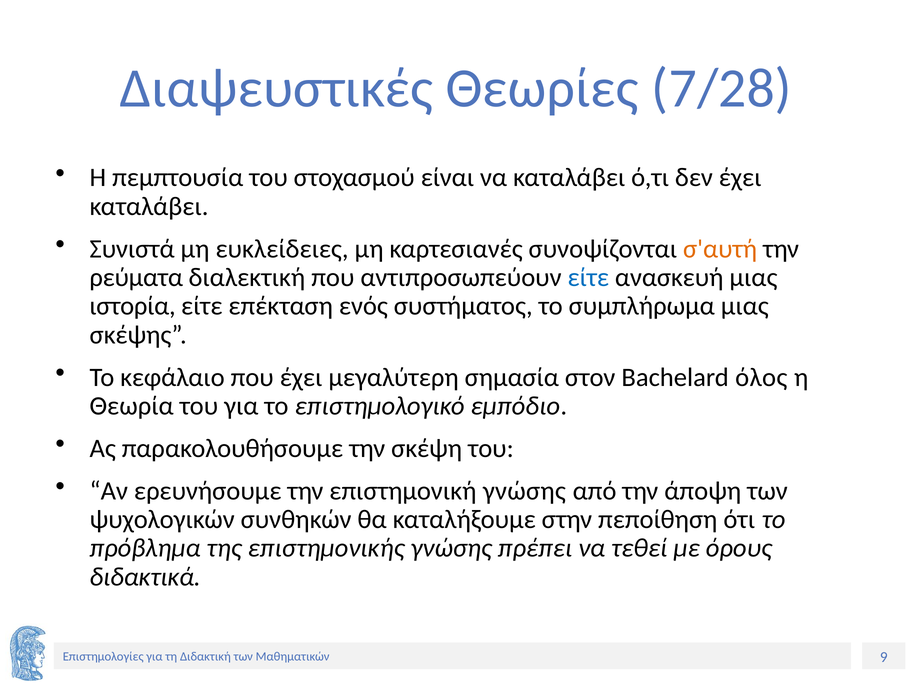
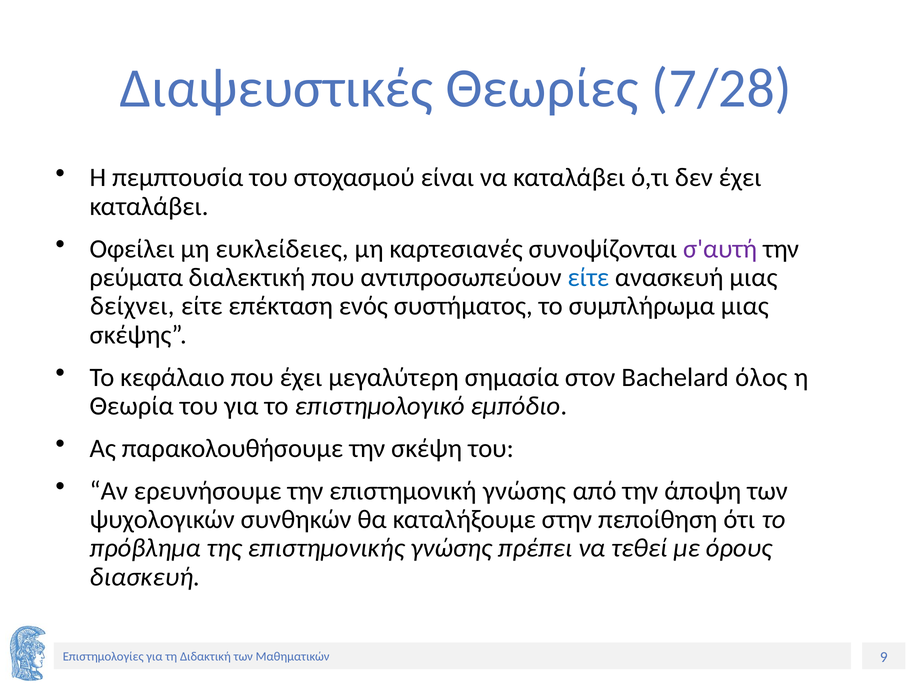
Συνιστά: Συνιστά -> Οφείλει
σ'αυτή colour: orange -> purple
ιστορία: ιστορία -> δείχνει
διδακτικά: διδακτικά -> διασκευή
